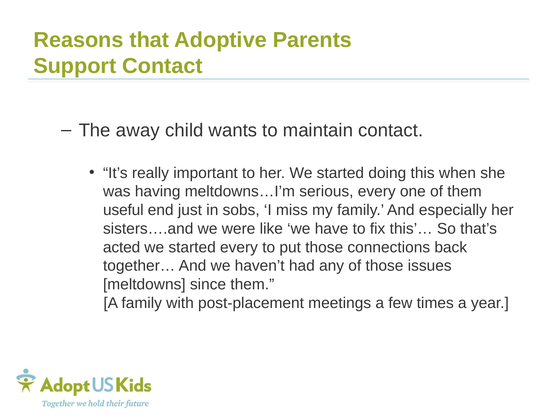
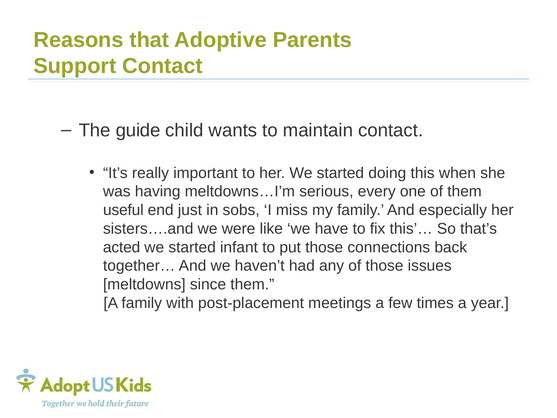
away: away -> guide
started every: every -> infant
